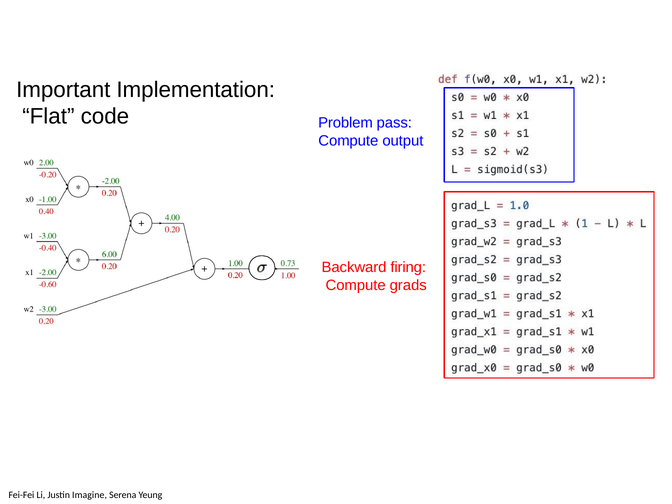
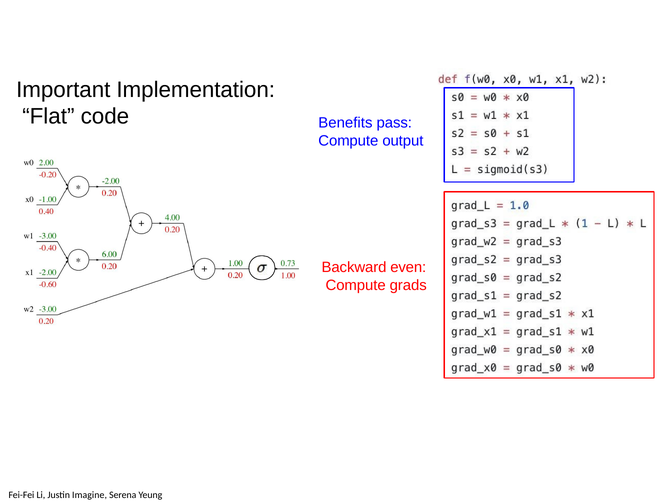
Problem: Problem -> Benefits
firing: firing -> even
